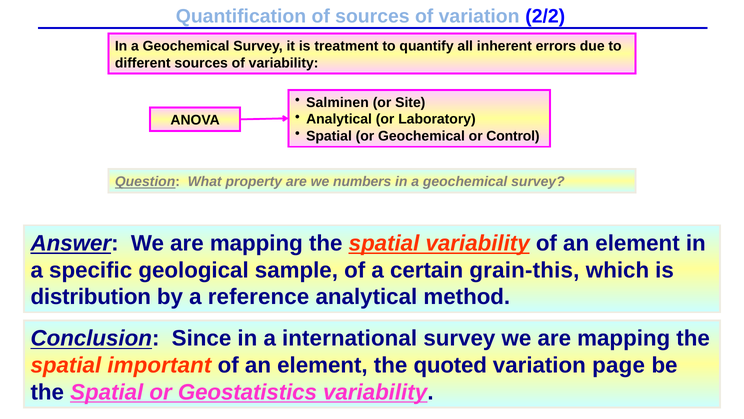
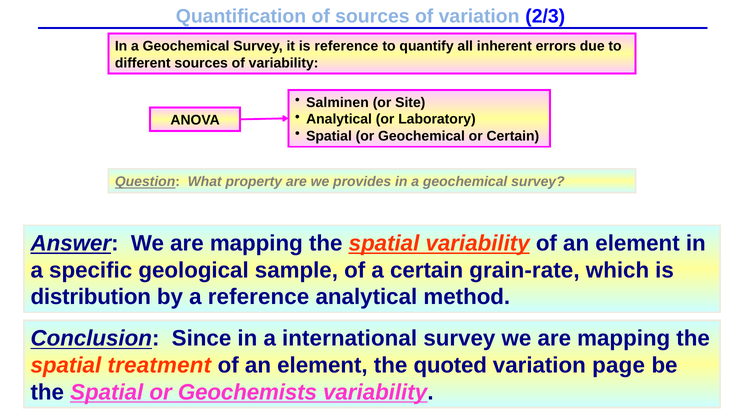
2/2: 2/2 -> 2/3
is treatment: treatment -> reference
or Control: Control -> Certain
numbers: numbers -> provides
grain-this: grain-this -> grain-rate
important: important -> treatment
Geostatistics: Geostatistics -> Geochemists
